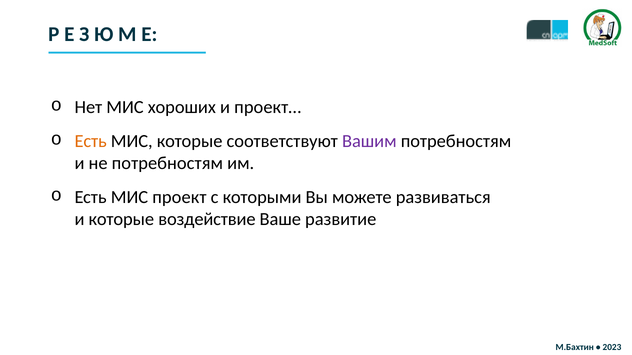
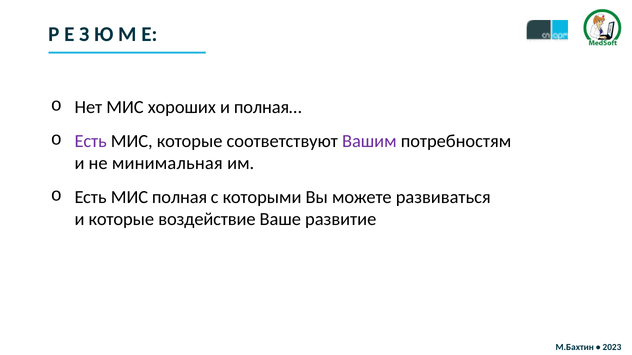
проект…: проект… -> полная…
Есть at (91, 141) colour: orange -> purple
не потребностям: потребностям -> минимальная
проект: проект -> полная
